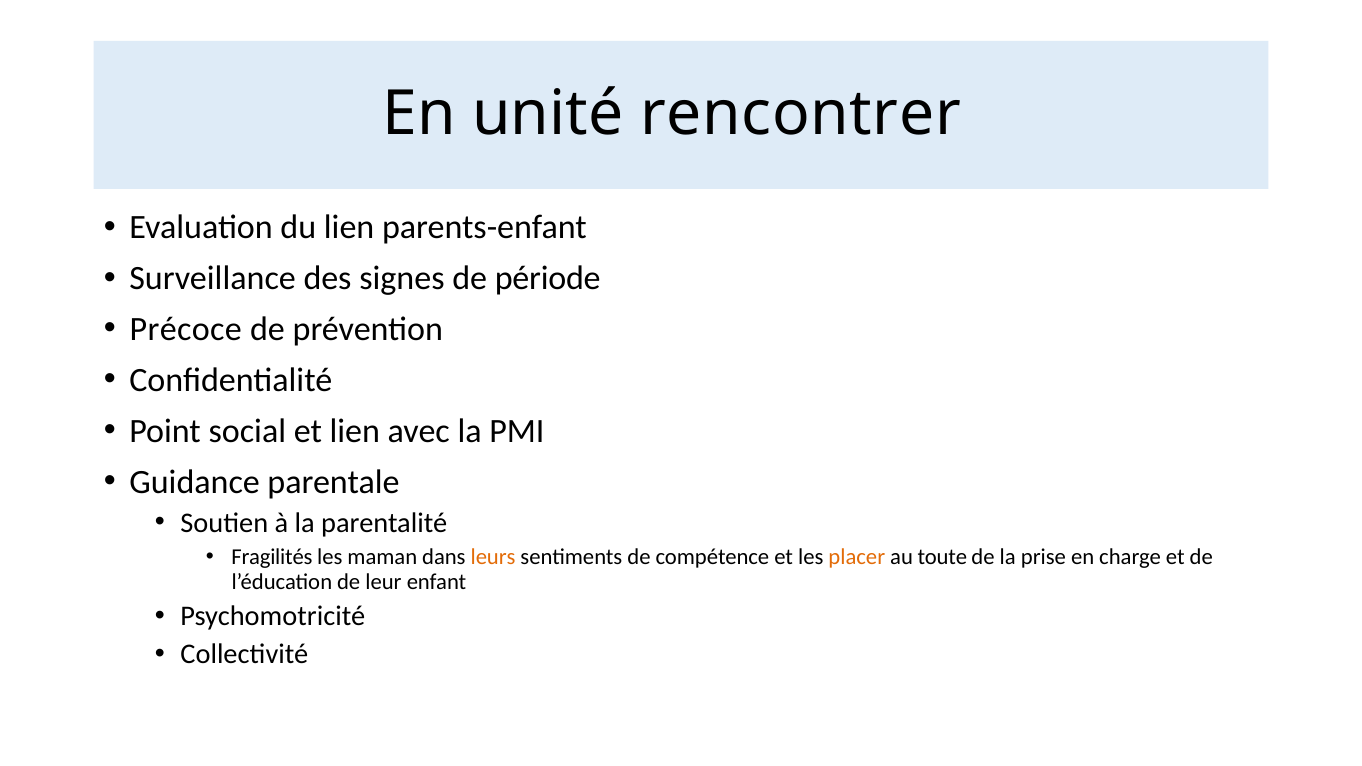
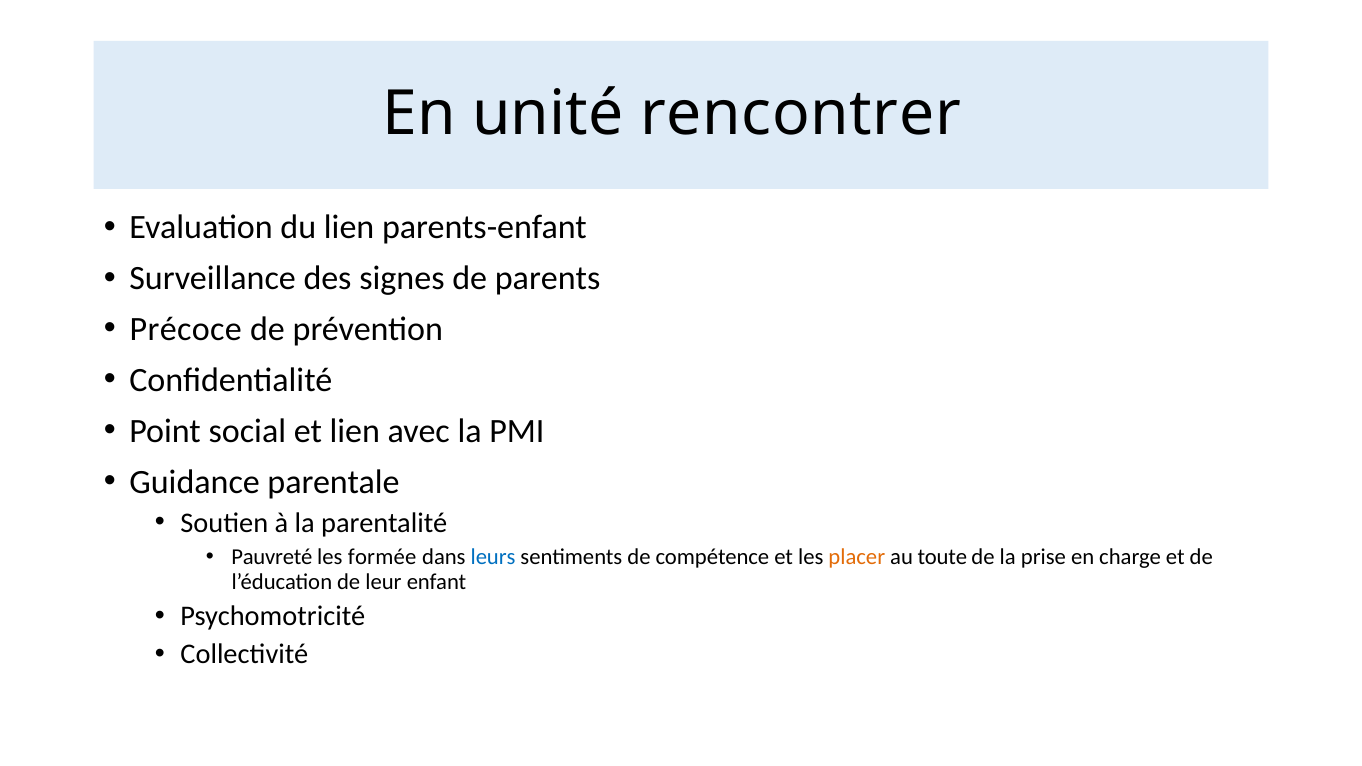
période: période -> parents
Fragilités: Fragilités -> Pauvreté
maman: maman -> formée
leurs colour: orange -> blue
